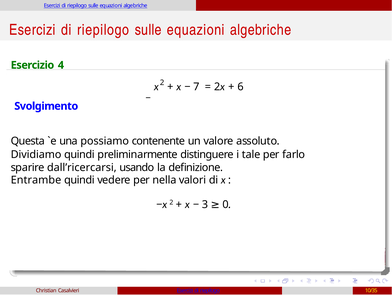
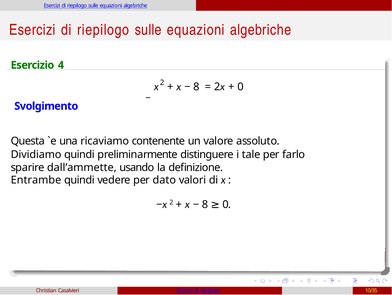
7 at (196, 87): 7 -> 8
6 at (241, 87): 6 -> 0
possiamo: possiamo -> ricaviamo
dall’ricercarsi: dall’ricercarsi -> dall’ammette
nella: nella -> dato
3 at (205, 204): 3 -> 8
